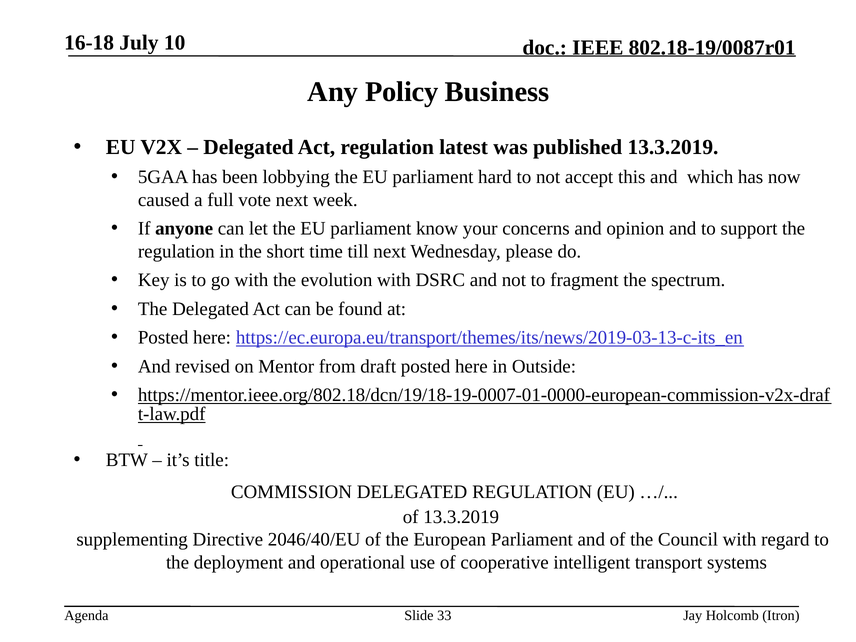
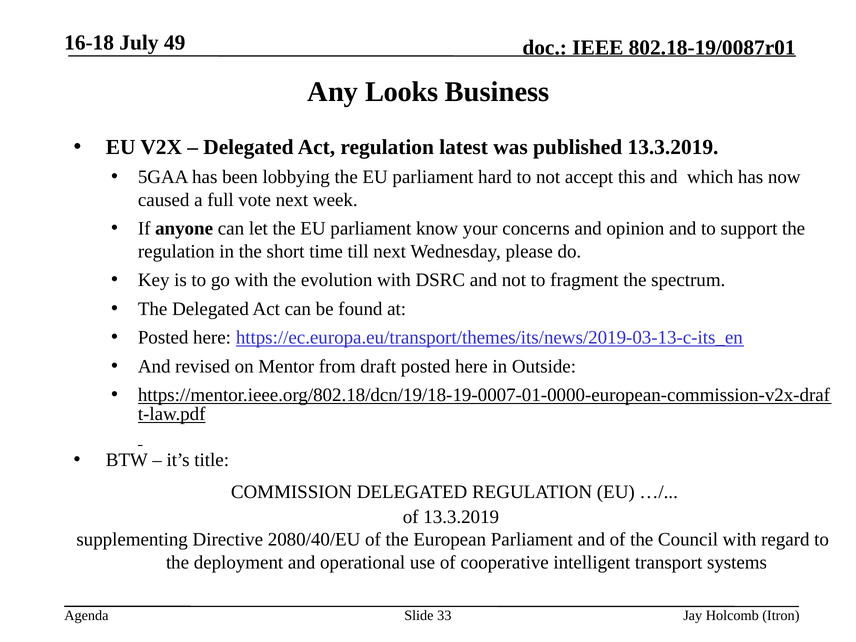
10: 10 -> 49
Policy: Policy -> Looks
2046/40/EU: 2046/40/EU -> 2080/40/EU
